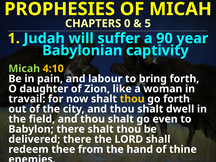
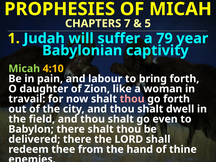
0: 0 -> 7
90: 90 -> 79
thou at (132, 99) colour: yellow -> pink
